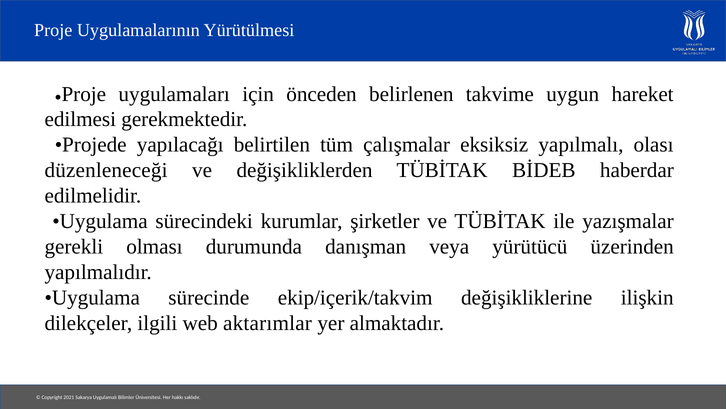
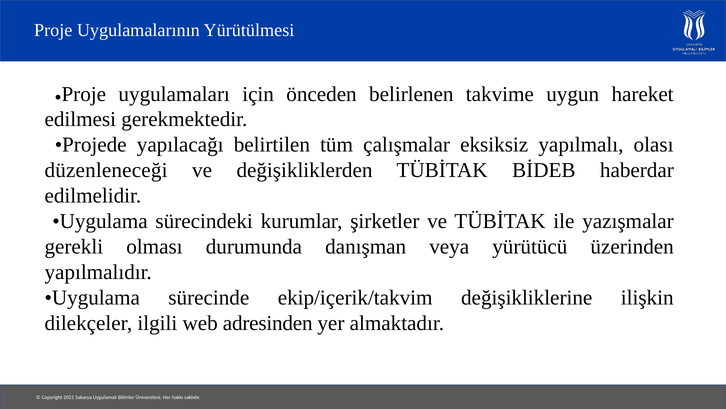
aktarımlar: aktarımlar -> adresinden
